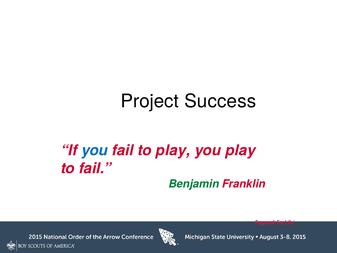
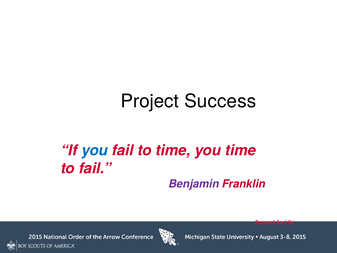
to play: play -> time
you play: play -> time
Benjamin colour: green -> purple
